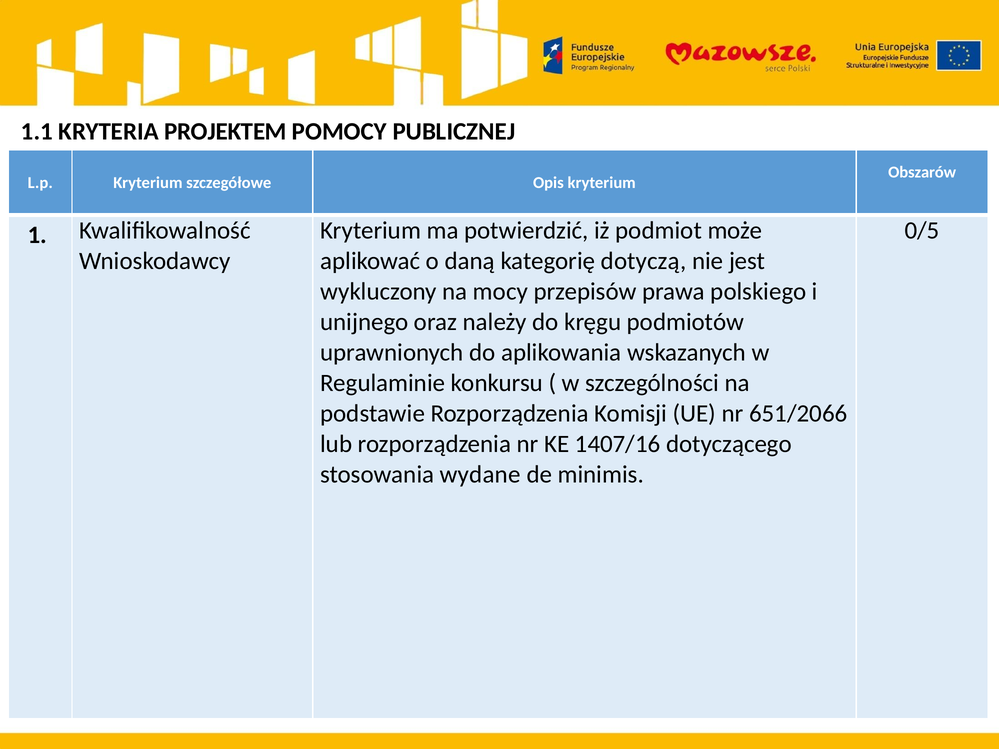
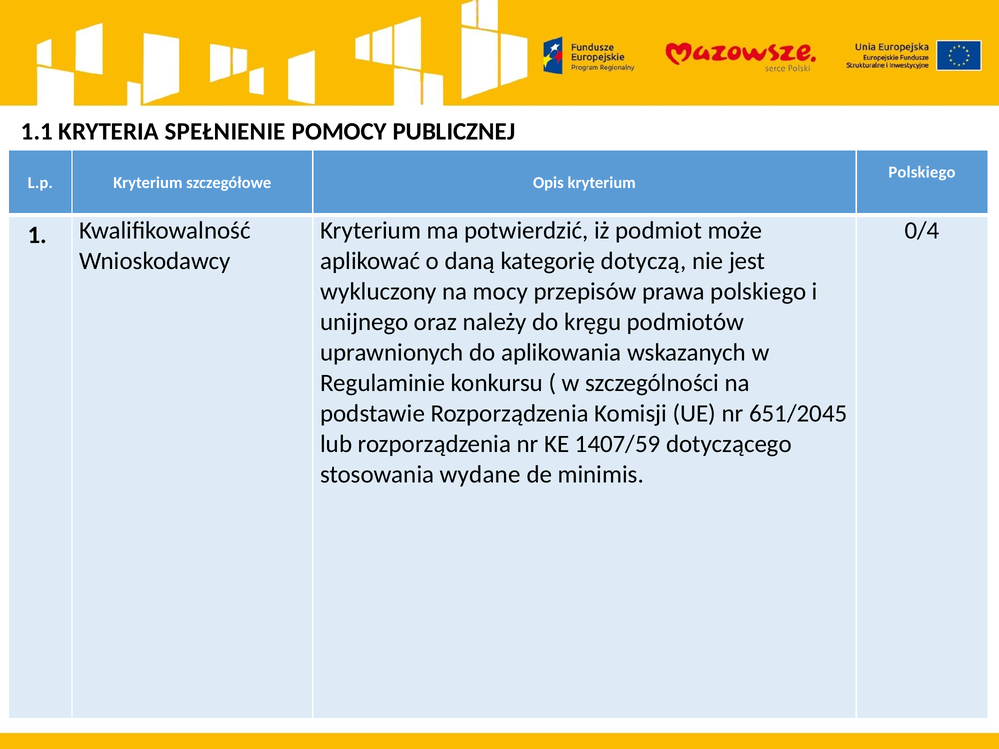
PROJEKTEM: PROJEKTEM -> SPEŁNIENIE
Obszarów at (922, 173): Obszarów -> Polskiego
0/5: 0/5 -> 0/4
651/2066: 651/2066 -> 651/2045
1407/16: 1407/16 -> 1407/59
